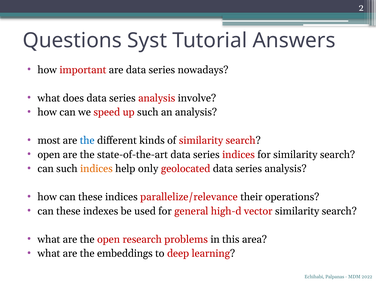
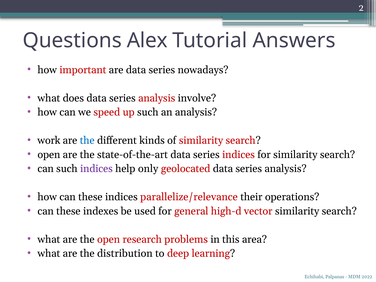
Syst: Syst -> Alex
most: most -> work
indices at (96, 169) colour: orange -> purple
embeddings: embeddings -> distribution
